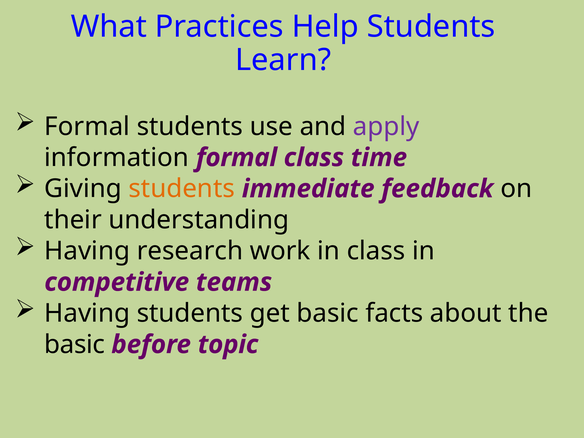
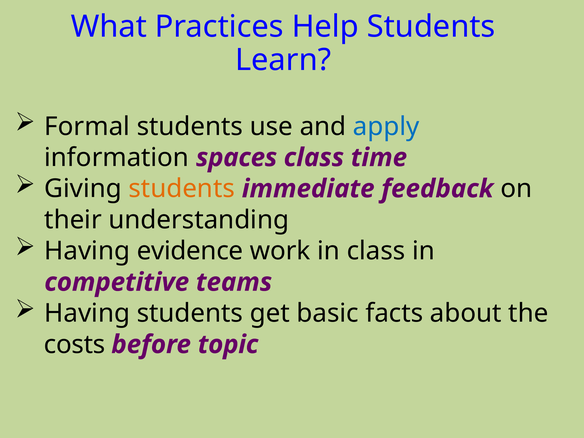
apply colour: purple -> blue
information formal: formal -> spaces
research: research -> evidence
basic at (75, 345): basic -> costs
